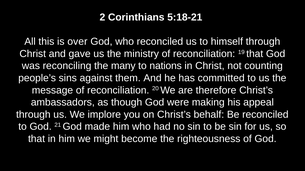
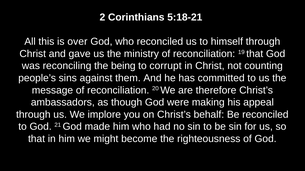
many: many -> being
nations: nations -> corrupt
